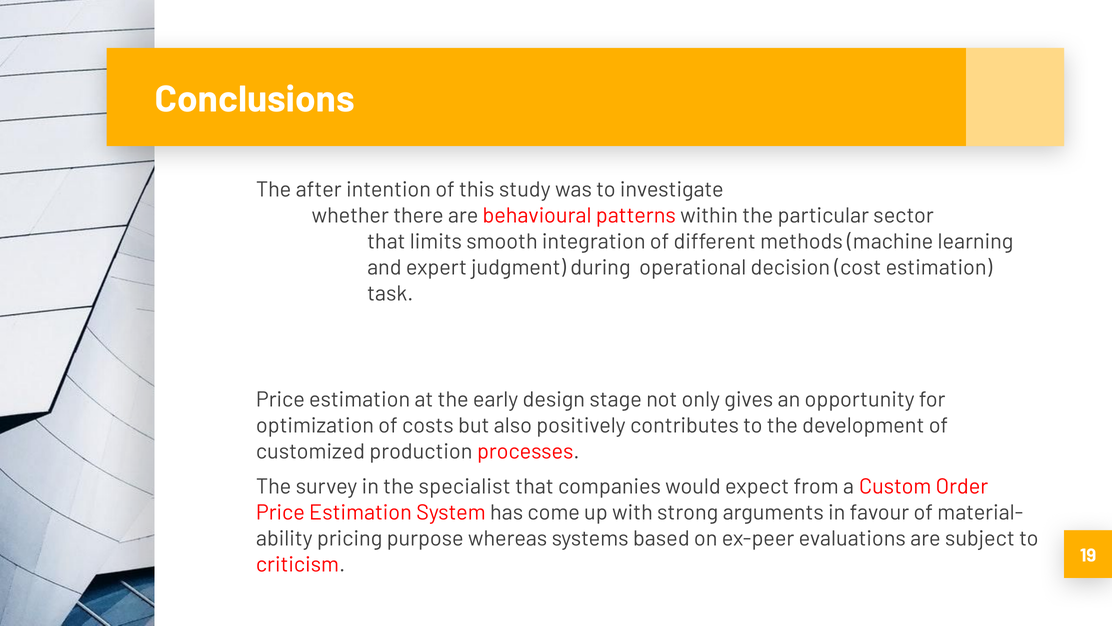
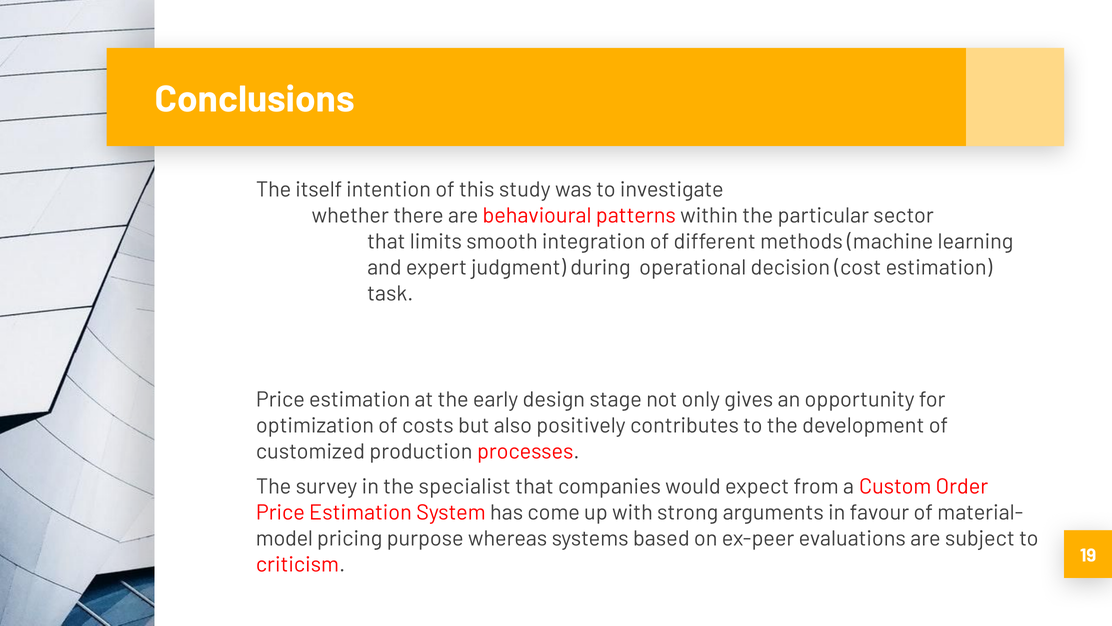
after: after -> itself
ability: ability -> model
